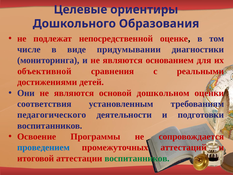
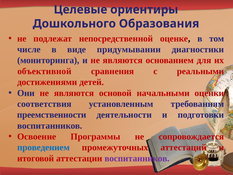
дошкольном: дошкольном -> начальными
педагогического: педагогического -> преемственности
воспитанников at (137, 158) colour: green -> purple
